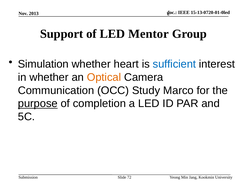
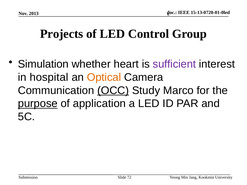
Support: Support -> Projects
Mentor: Mentor -> Control
sufficient colour: blue -> purple
in whether: whether -> hospital
OCC underline: none -> present
completion: completion -> application
